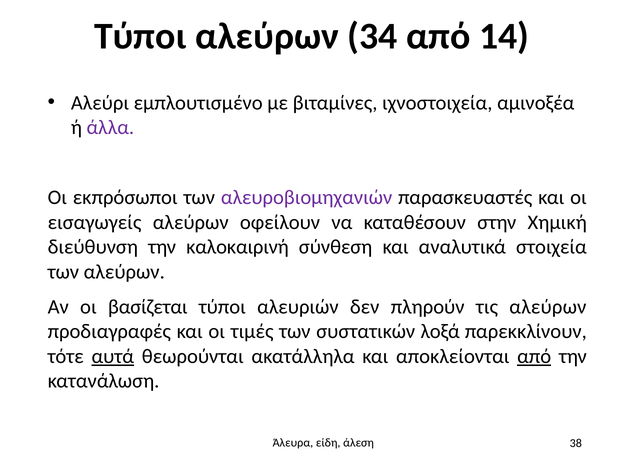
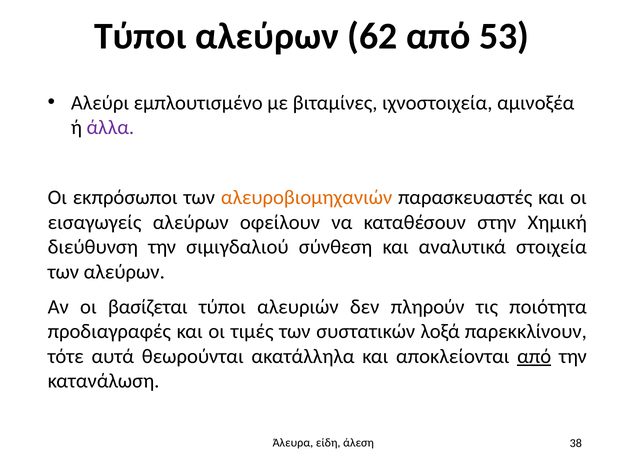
34: 34 -> 62
14: 14 -> 53
αλευροβιομηχανιών colour: purple -> orange
καλοκαιρινή: καλοκαιρινή -> σιμιγδαλιού
τις αλεύρων: αλεύρων -> ποιότητα
αυτά underline: present -> none
